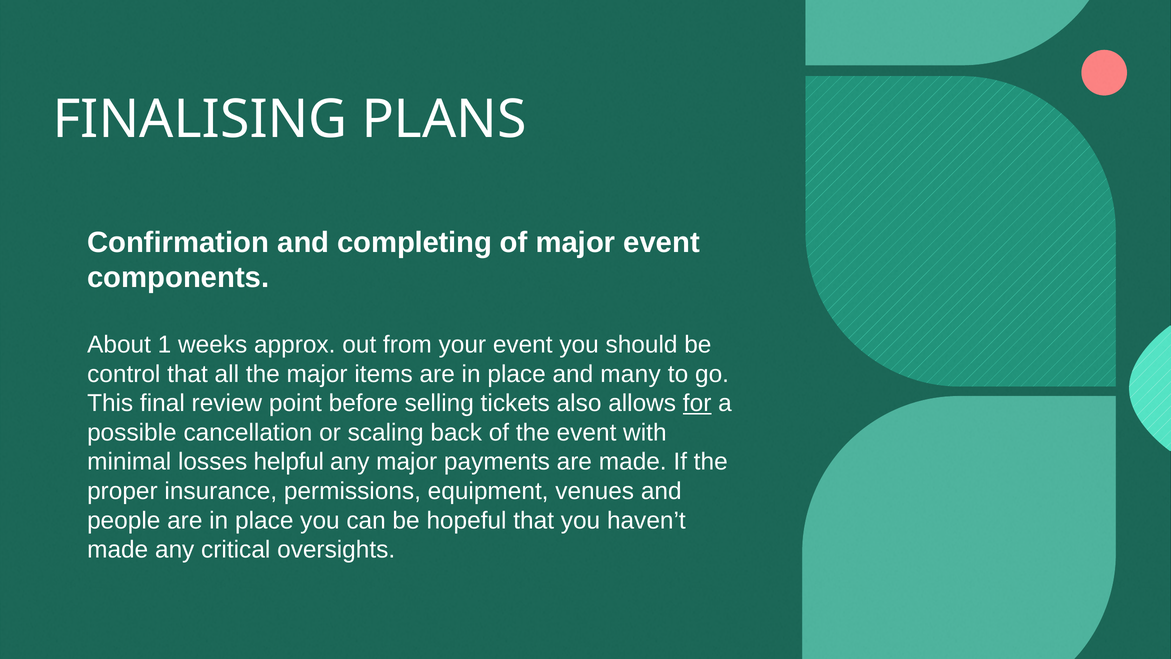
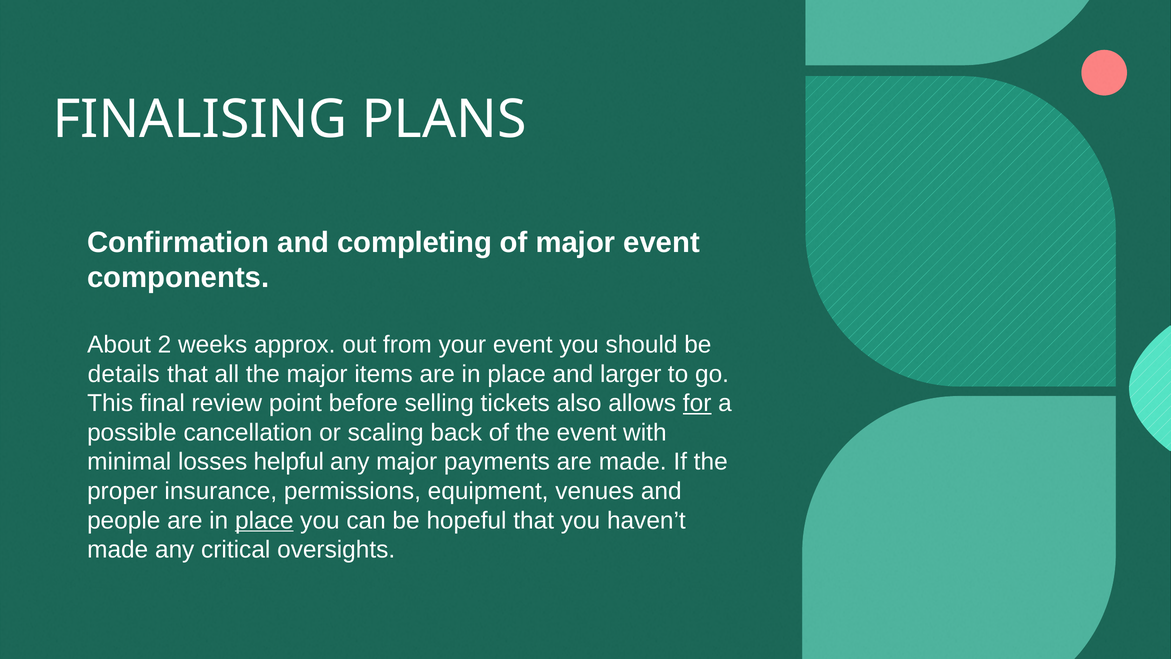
1: 1 -> 2
control: control -> details
many: many -> larger
place at (264, 520) underline: none -> present
